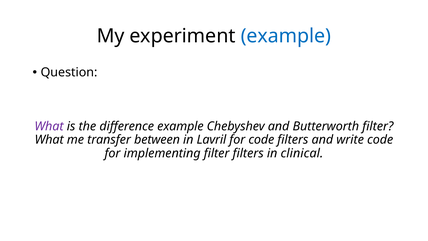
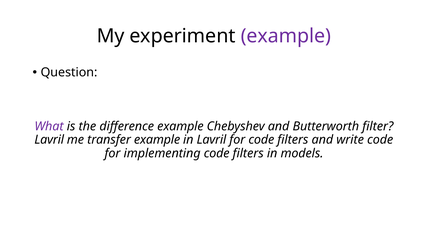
example at (286, 36) colour: blue -> purple
What at (49, 140): What -> Lavril
transfer between: between -> example
implementing filter: filter -> code
clinical: clinical -> models
